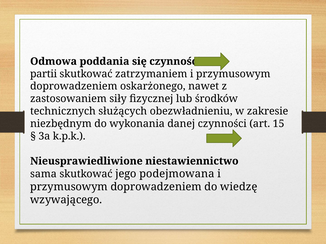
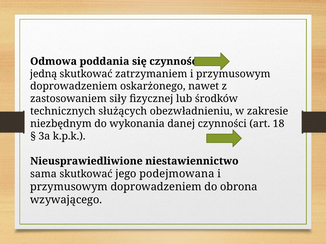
partii: partii -> jedną
15: 15 -> 18
wiedzę: wiedzę -> obrona
